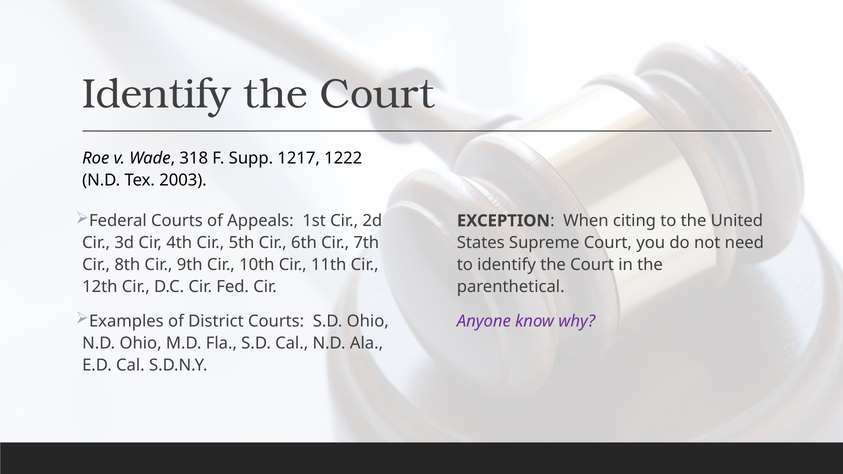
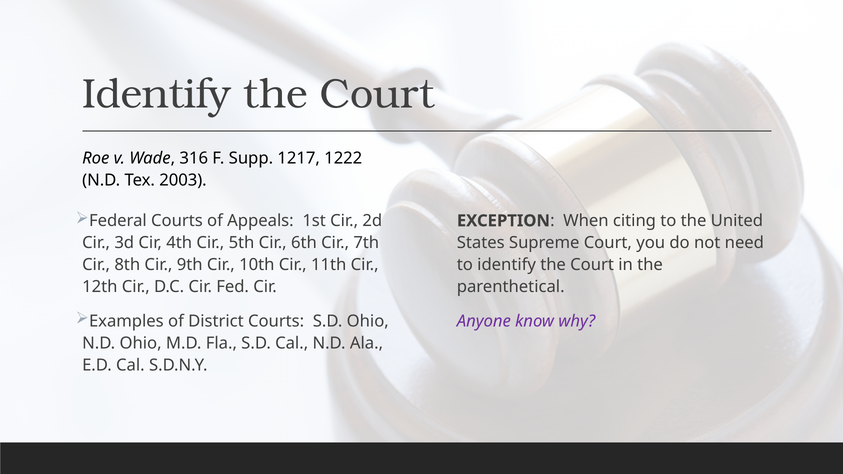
318: 318 -> 316
